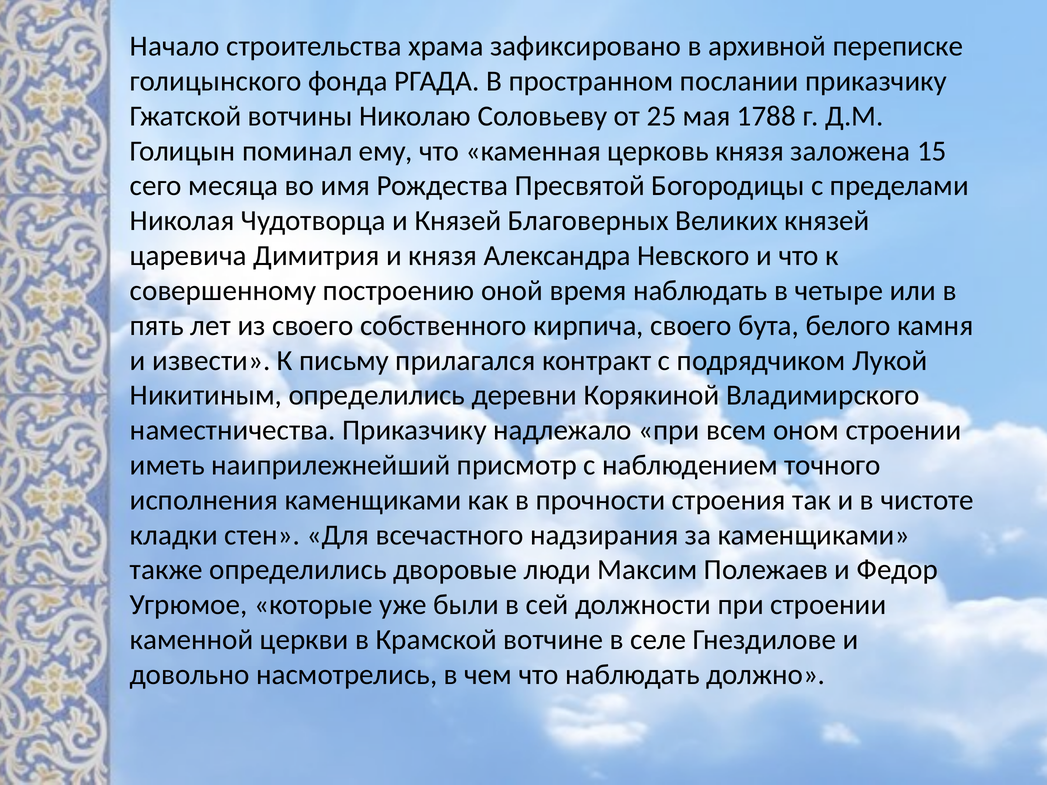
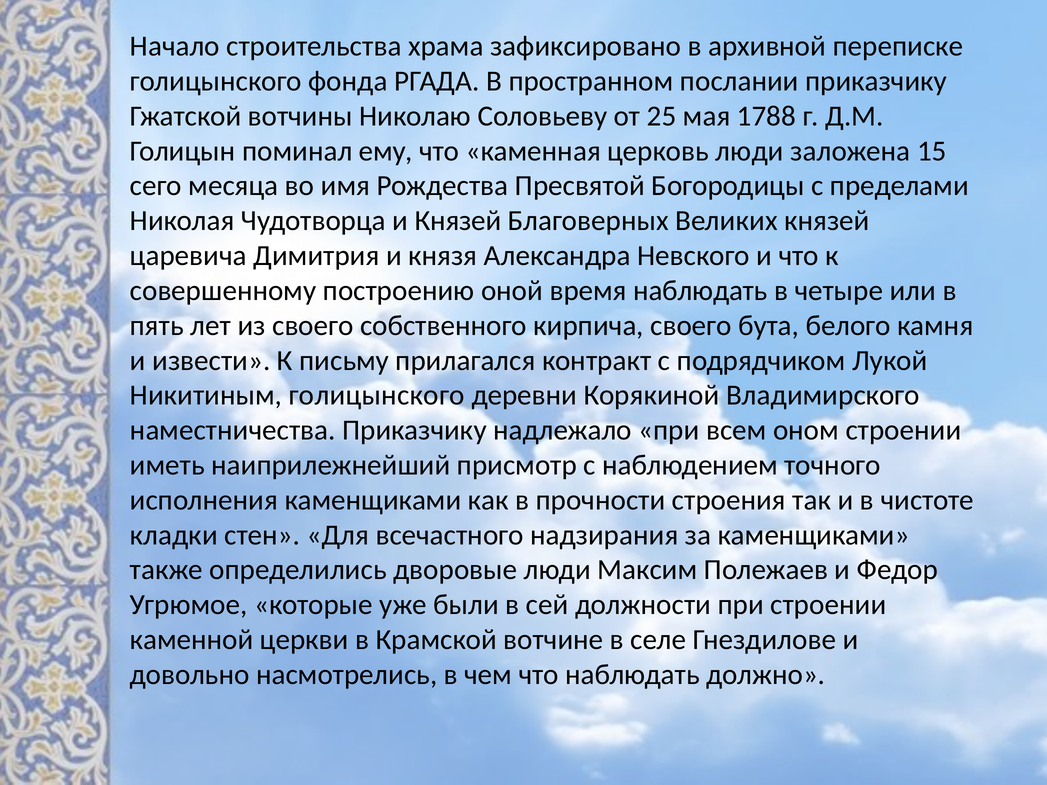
церковь князя: князя -> люди
Никитиным определились: определились -> голицынского
